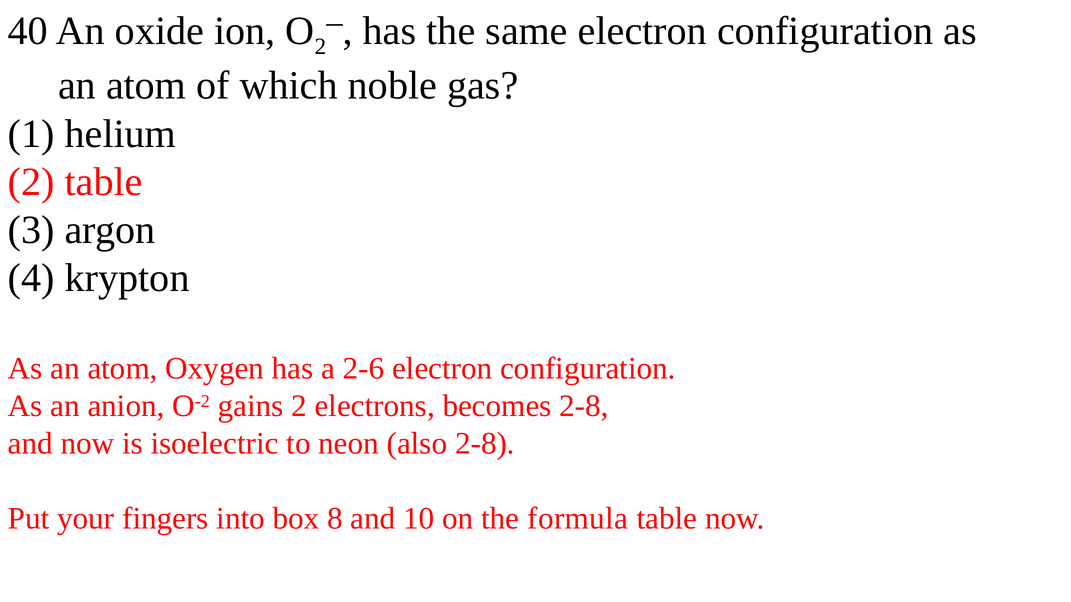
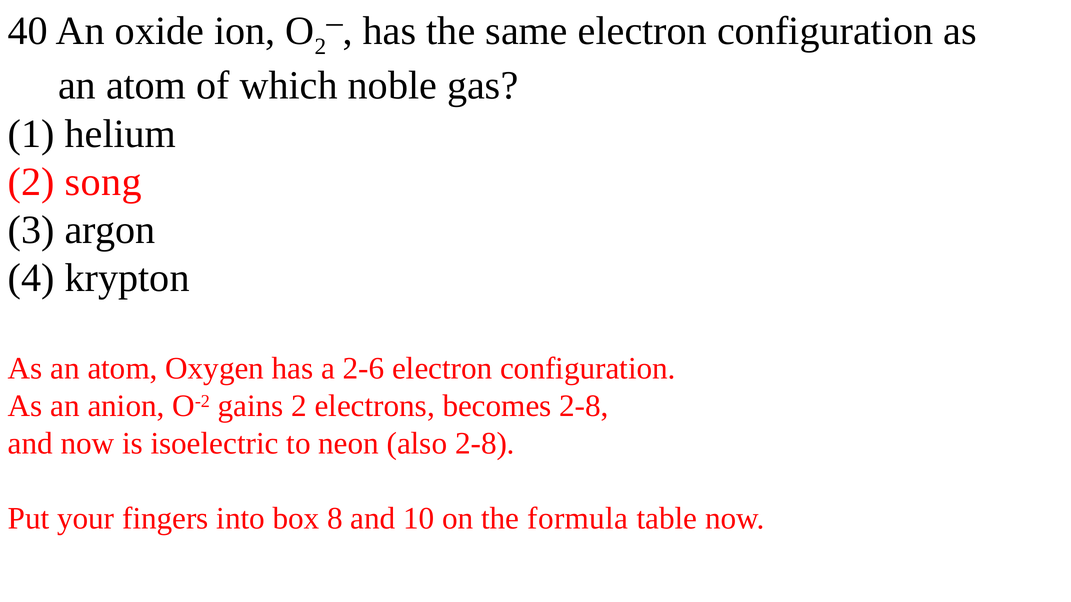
2 table: table -> song
